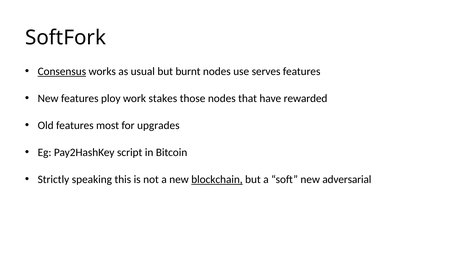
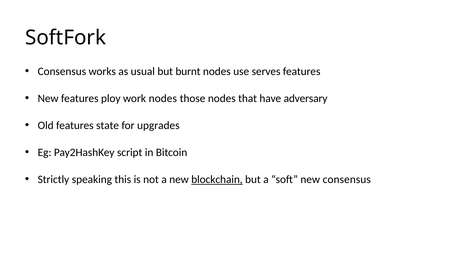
Consensus at (62, 71) underline: present -> none
work stakes: stakes -> nodes
rewarded: rewarded -> adversary
most: most -> state
new adversarial: adversarial -> consensus
